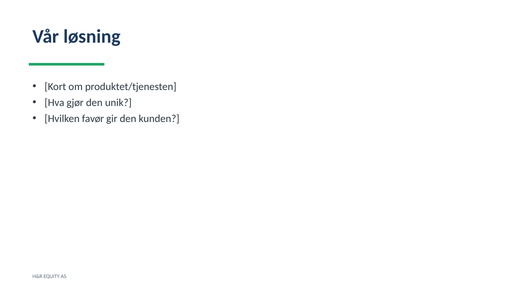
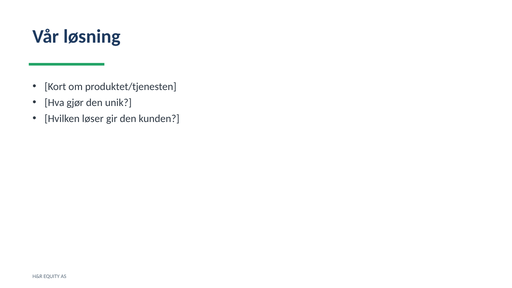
favør: favør -> løser
